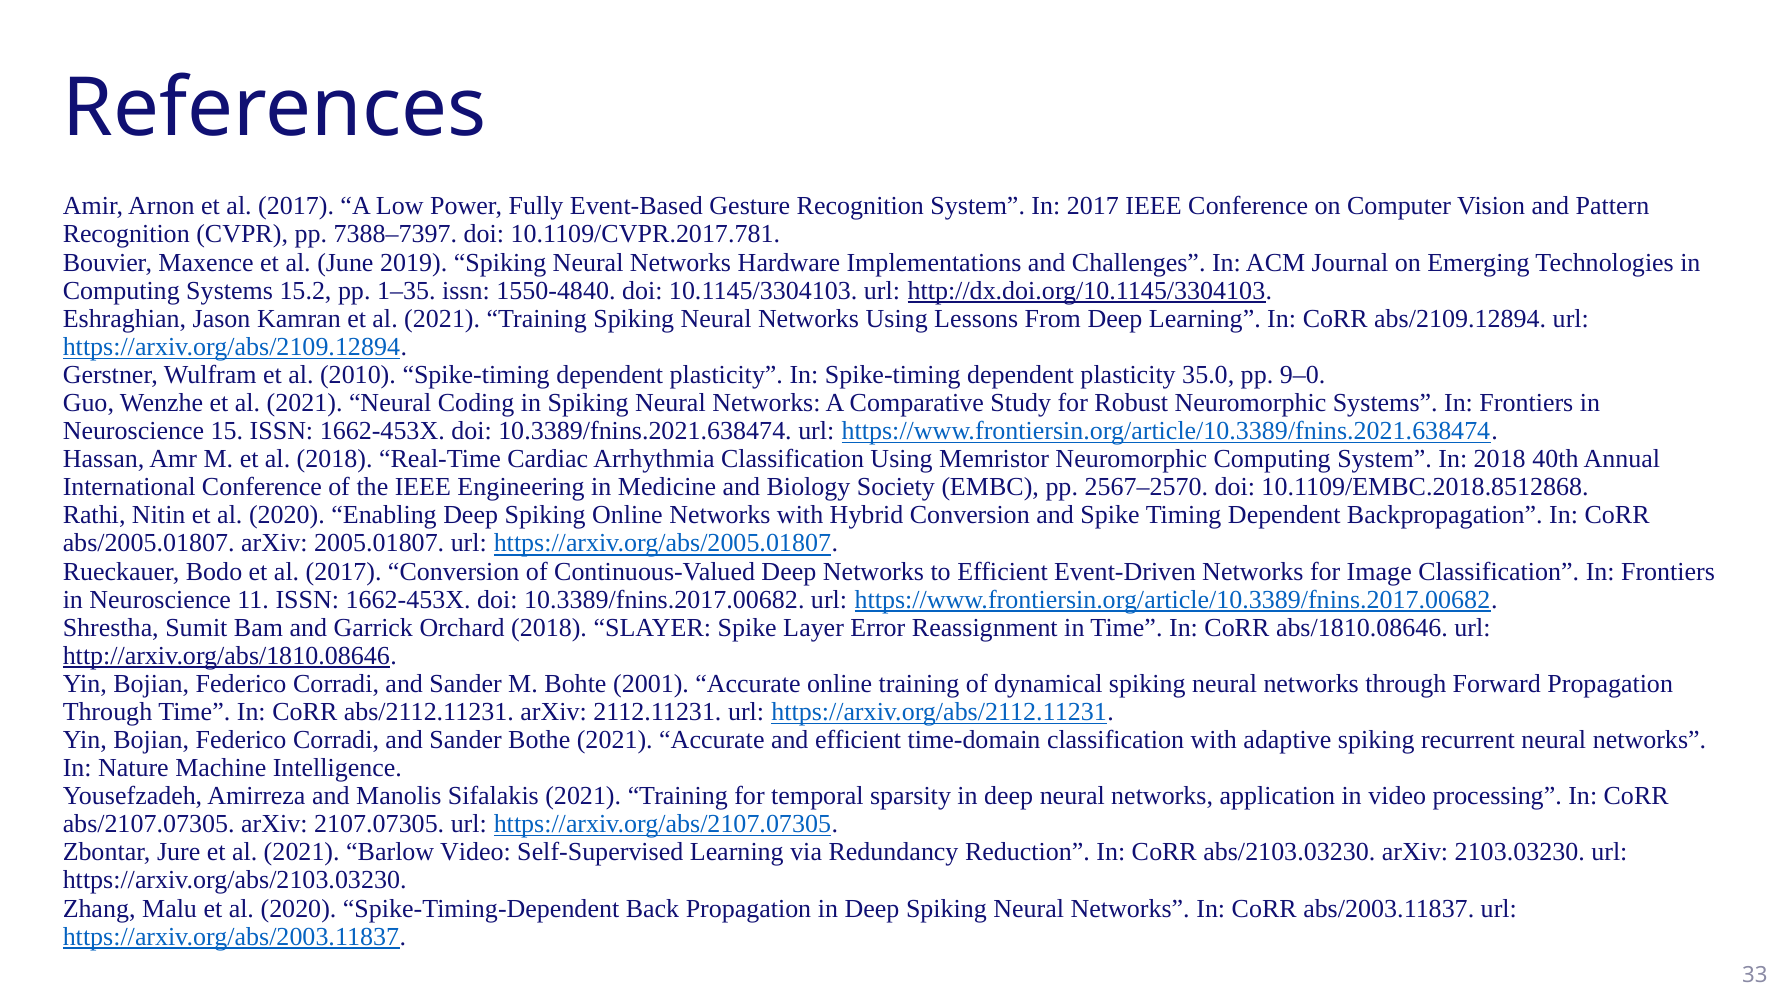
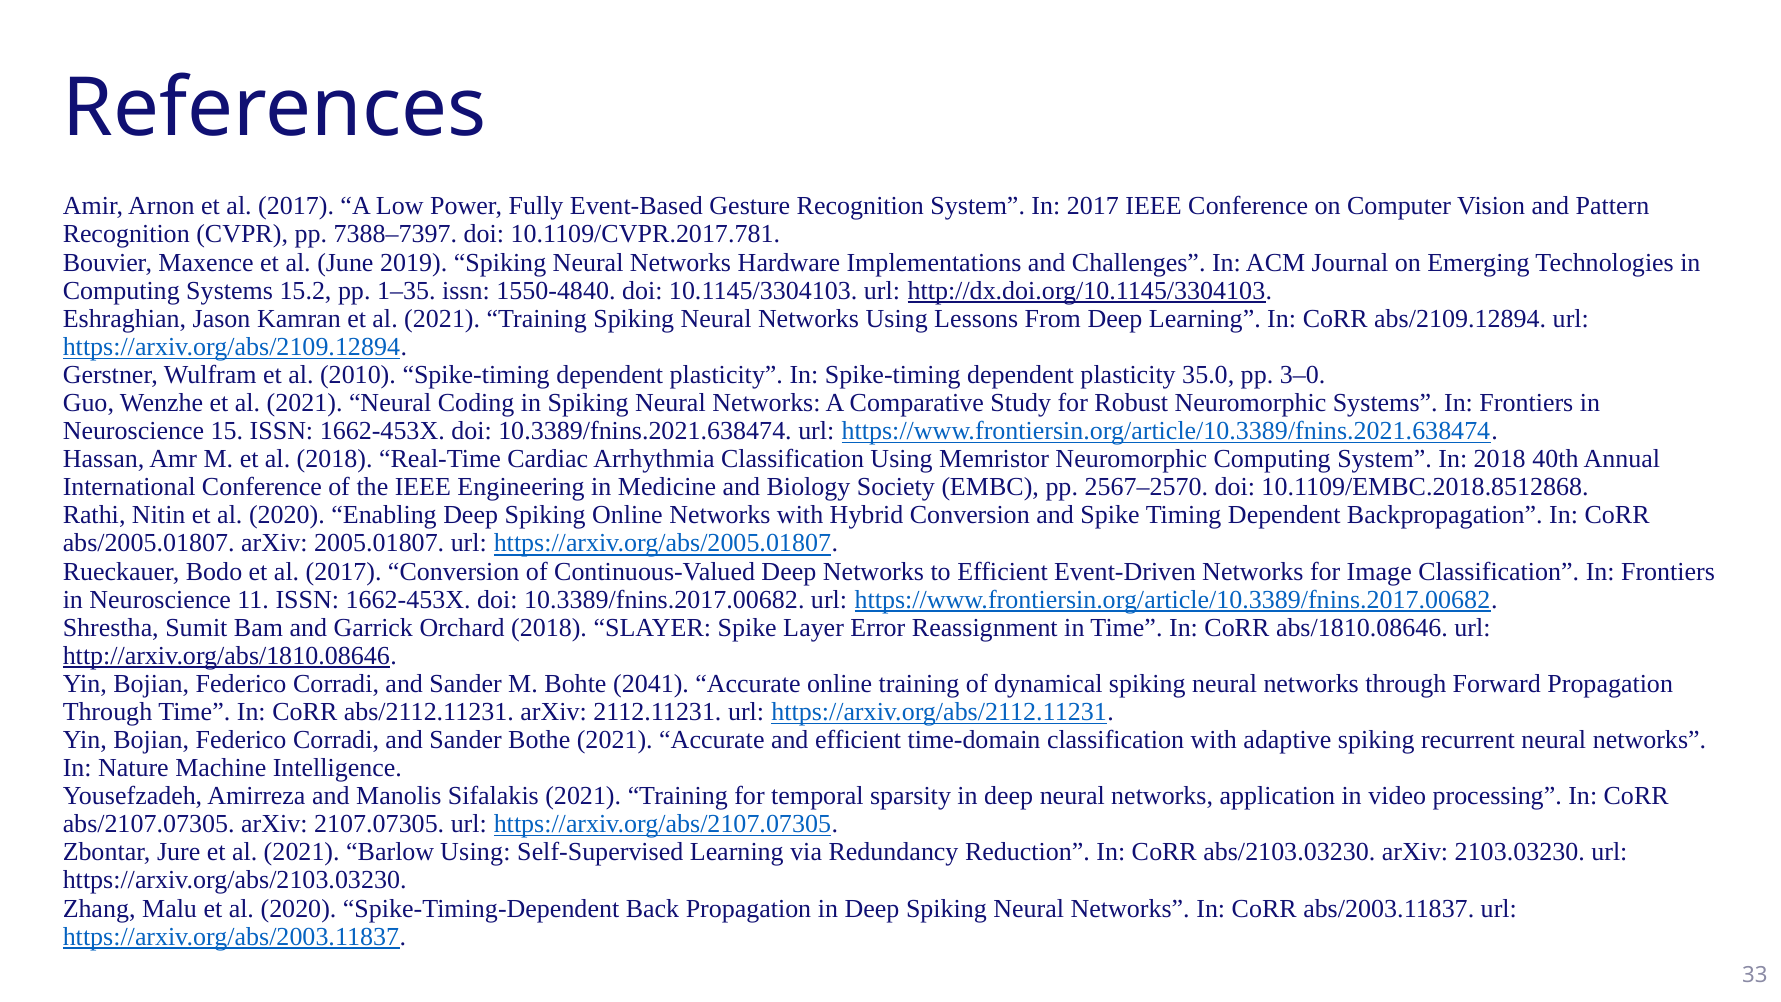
9–0: 9–0 -> 3–0
2001: 2001 -> 2041
Barlow Video: Video -> Using
